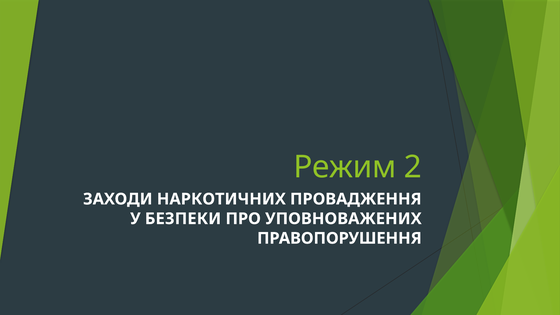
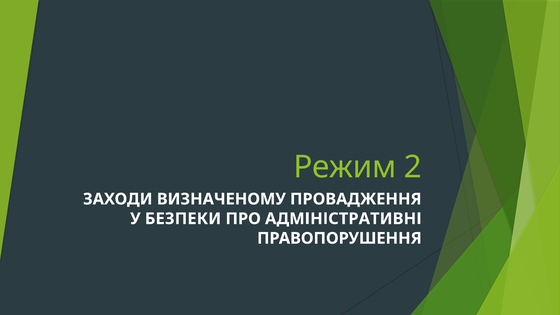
НАРКОТИЧНИХ: НАРКОТИЧНИХ -> ВИЗНАЧЕНОМУ
УПОВНОВАЖЕНИХ: УПОВНОВАЖЕНИХ -> АДМІНІСТРАТИВНІ
